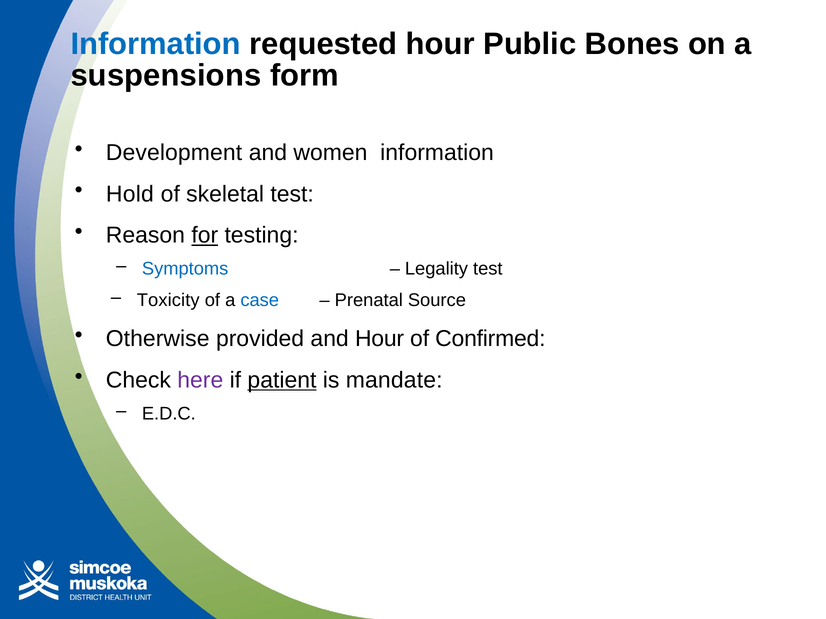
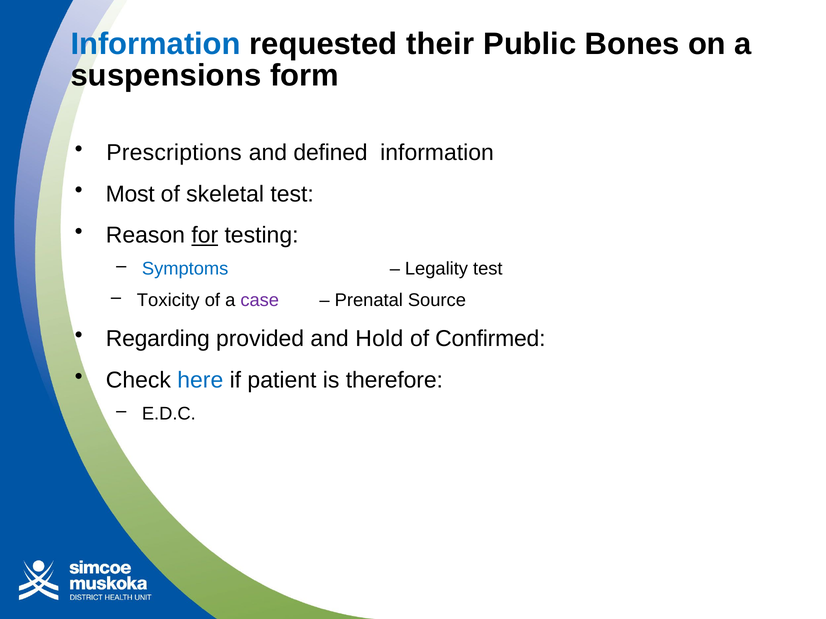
requested hour: hour -> their
Development: Development -> Prescriptions
women: women -> defined
Hold: Hold -> Most
case colour: blue -> purple
Otherwise: Otherwise -> Regarding
and Hour: Hour -> Hold
here colour: purple -> blue
patient underline: present -> none
mandate: mandate -> therefore
